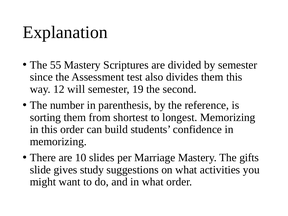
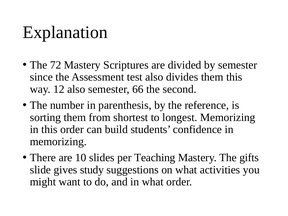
55: 55 -> 72
12 will: will -> also
19: 19 -> 66
Marriage: Marriage -> Teaching
